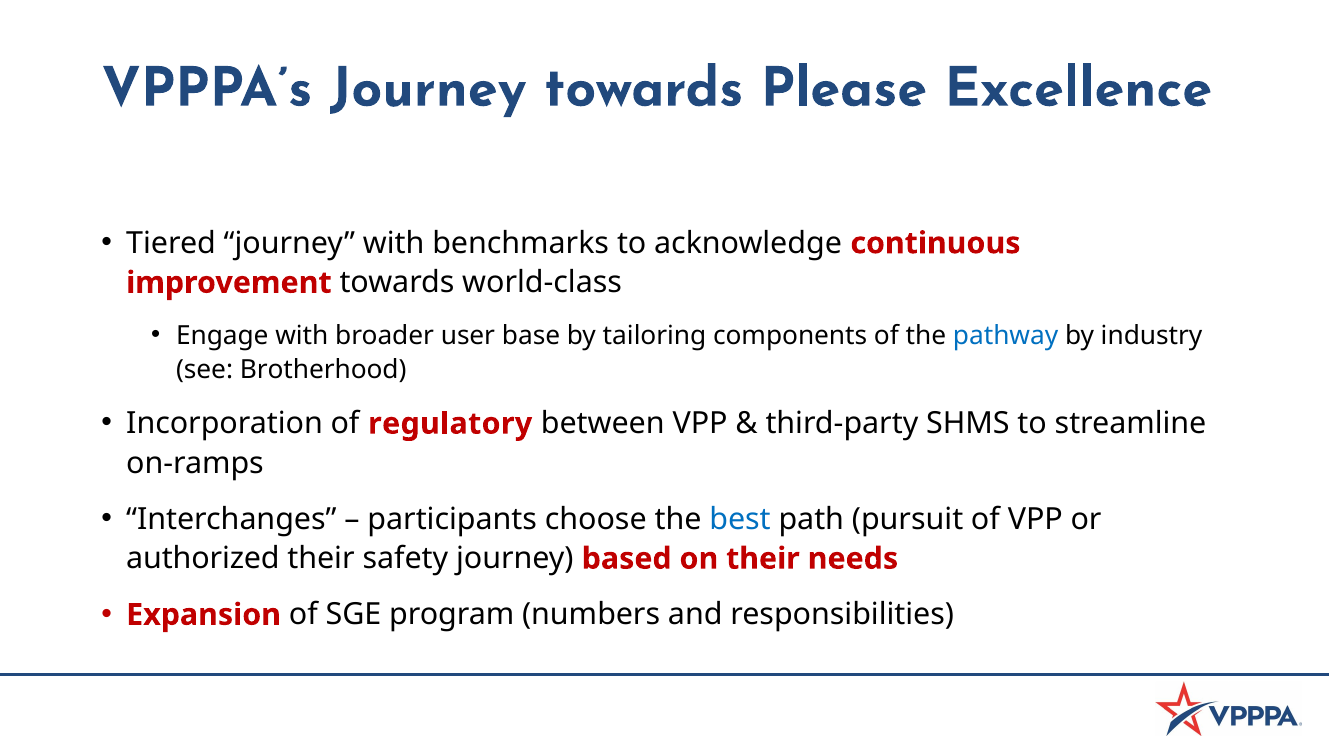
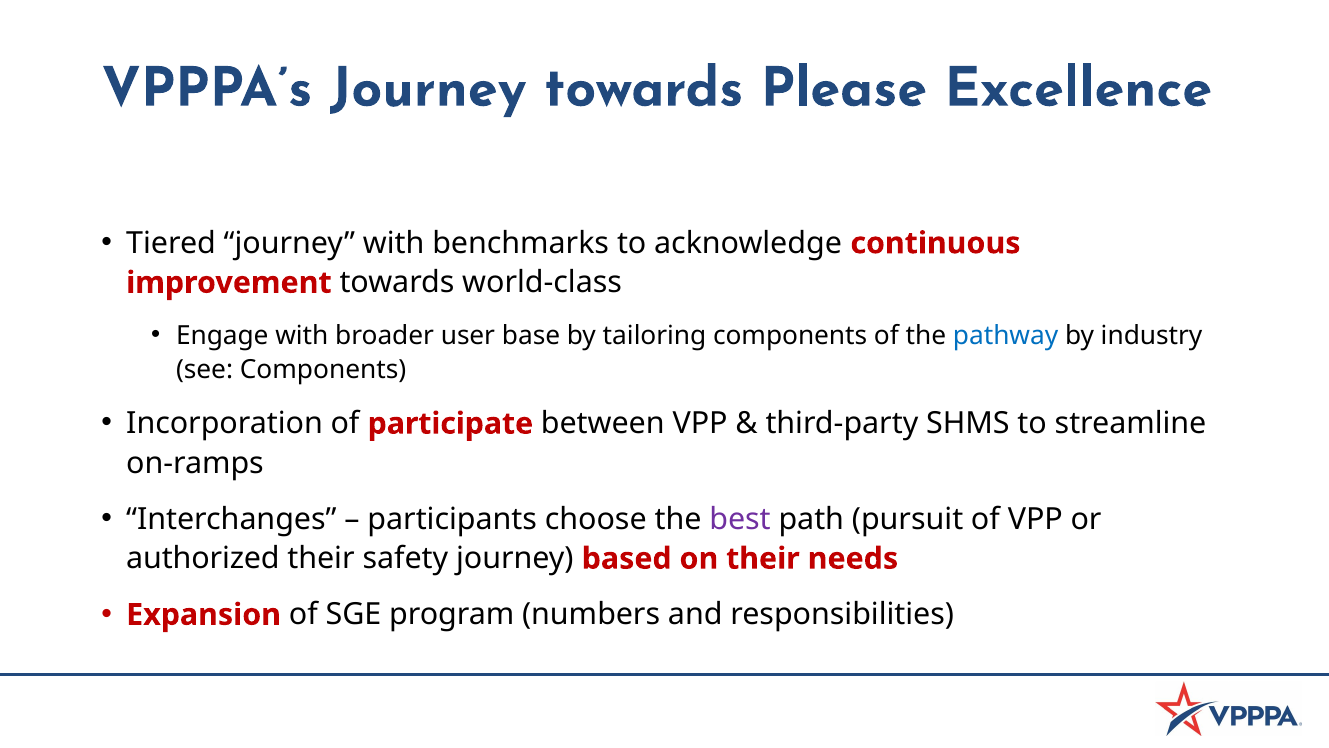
see Brotherhood: Brotherhood -> Components
regulatory: regulatory -> participate
best colour: blue -> purple
